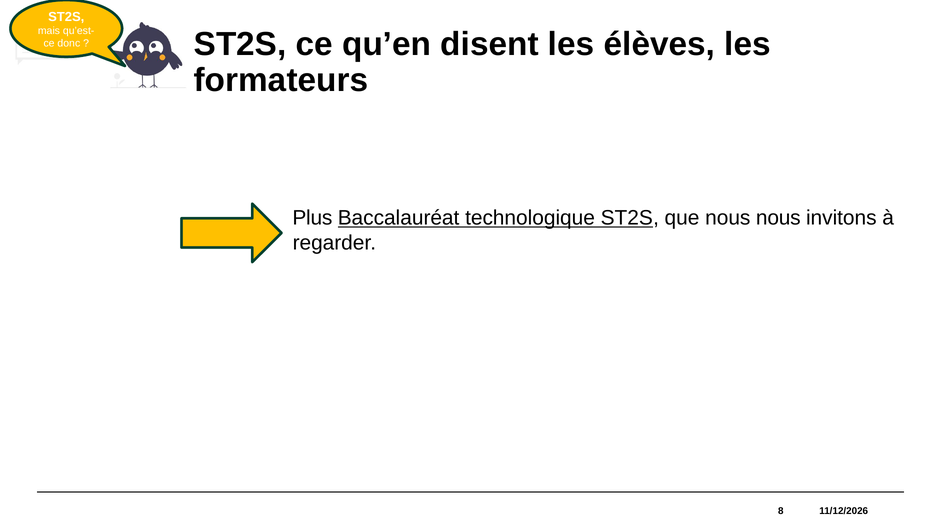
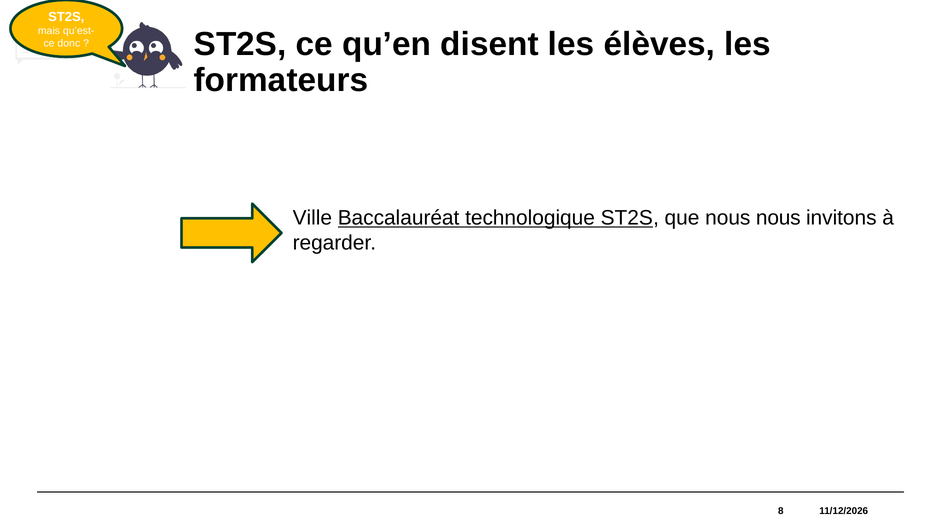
Plus: Plus -> Ville
